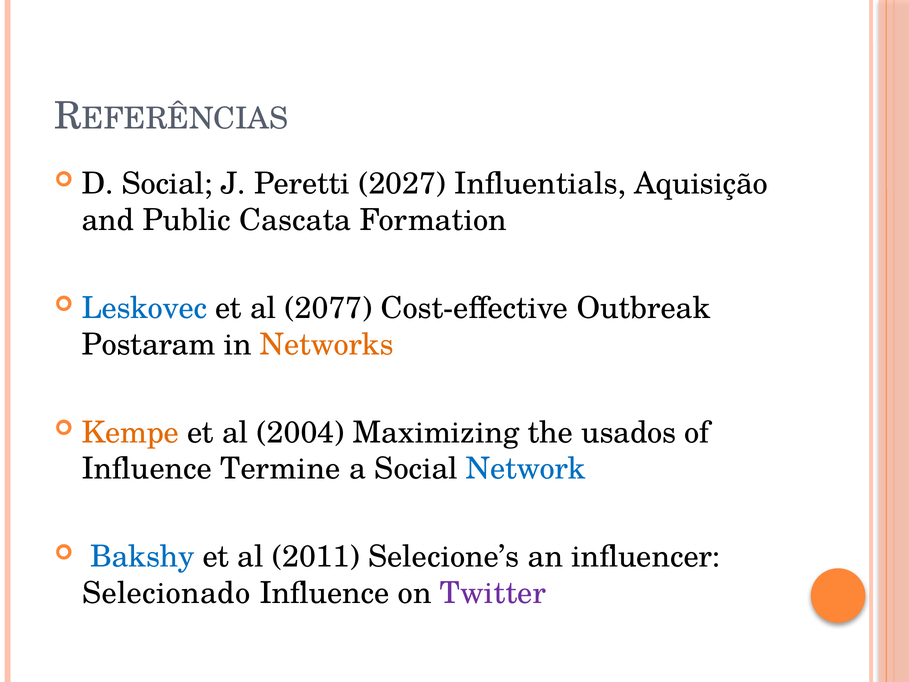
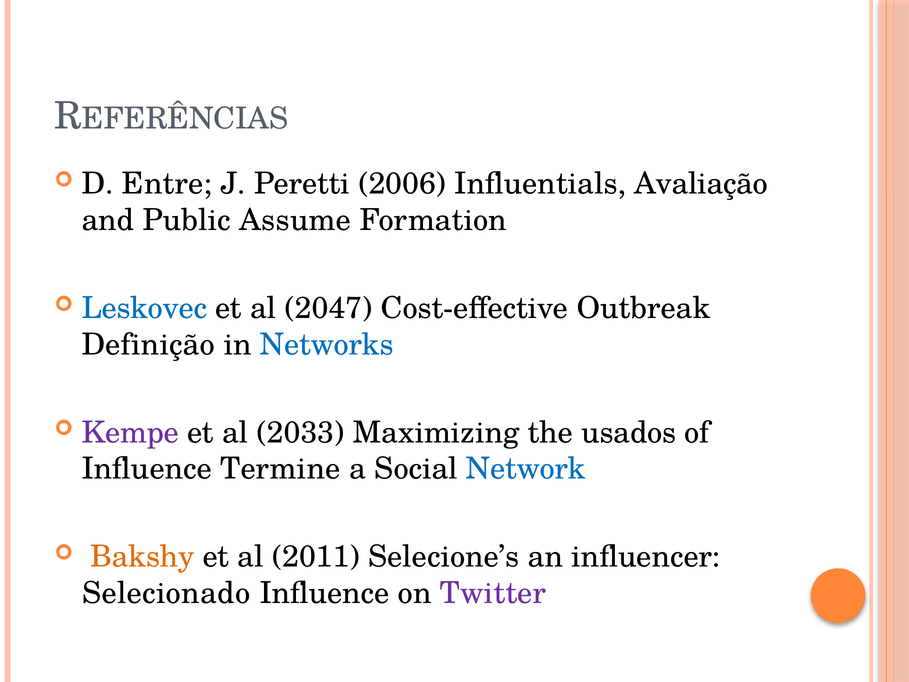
D Social: Social -> Entre
2027: 2027 -> 2006
Aquisição: Aquisição -> Avaliação
Cascata: Cascata -> Assume
2077: 2077 -> 2047
Postaram: Postaram -> Definição
Networks colour: orange -> blue
Kempe colour: orange -> purple
2004: 2004 -> 2033
Bakshy colour: blue -> orange
